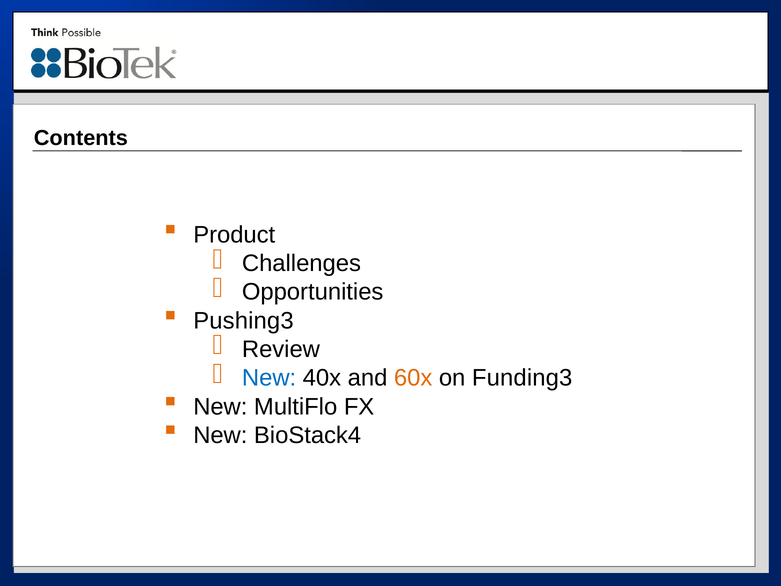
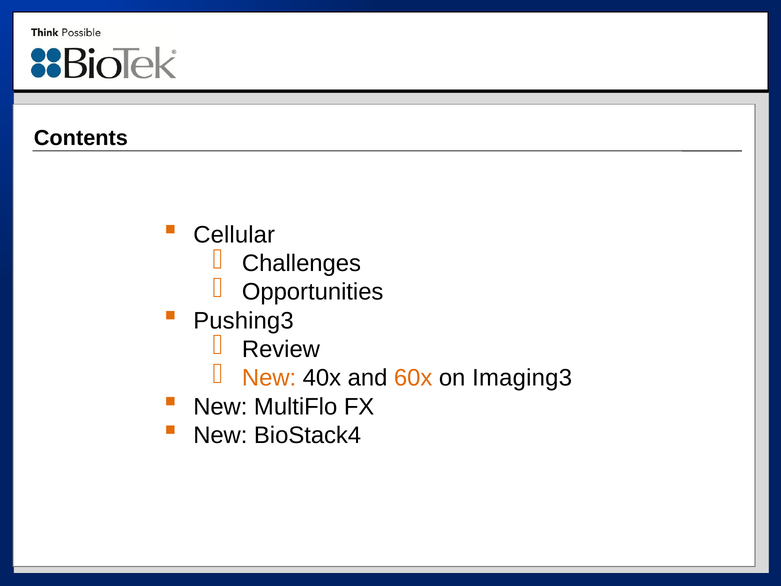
Product: Product -> Cellular
New at (269, 378) colour: blue -> orange
Funding3: Funding3 -> Imaging3
